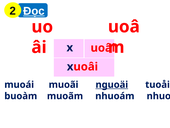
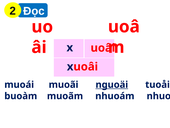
Đọc underline: present -> none
